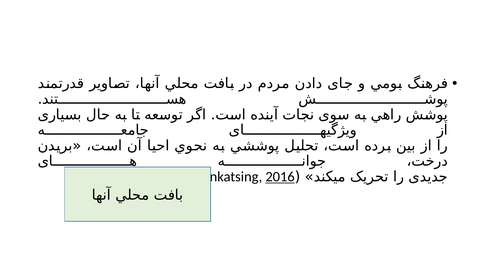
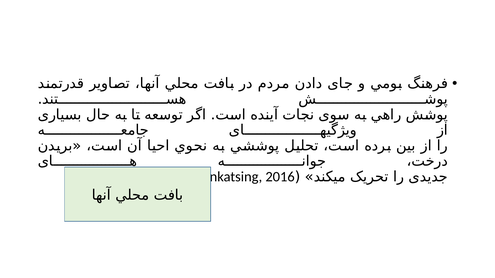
2016 underline: present -> none
